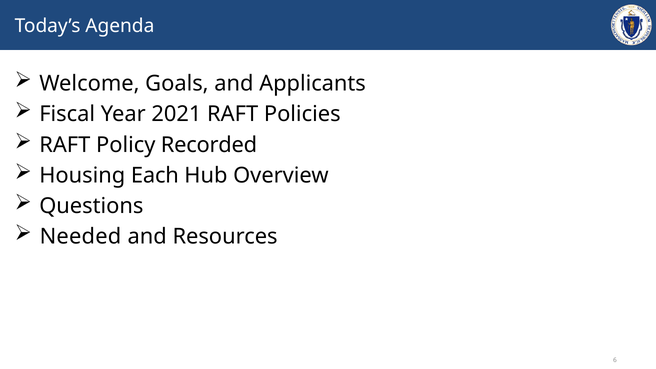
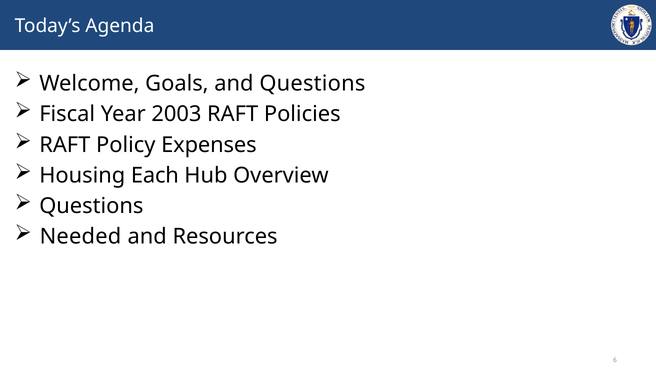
and Applicants: Applicants -> Questions
2021: 2021 -> 2003
Recorded: Recorded -> Expenses
